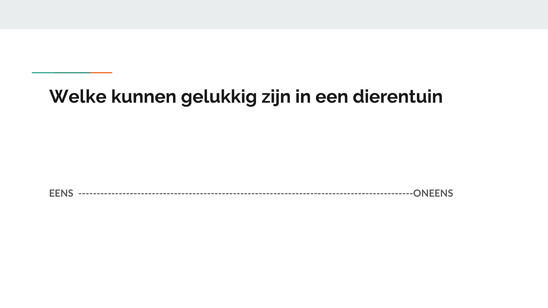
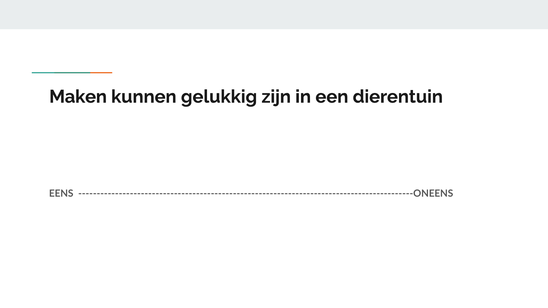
Welke: Welke -> Maken
